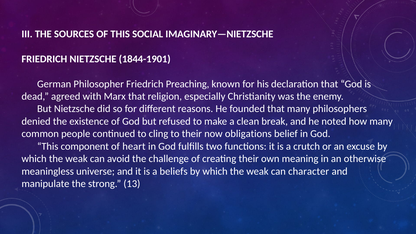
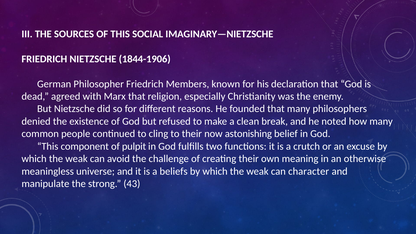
1844-1901: 1844-1901 -> 1844-1906
Preaching: Preaching -> Members
obligations: obligations -> astonishing
heart: heart -> pulpit
13: 13 -> 43
